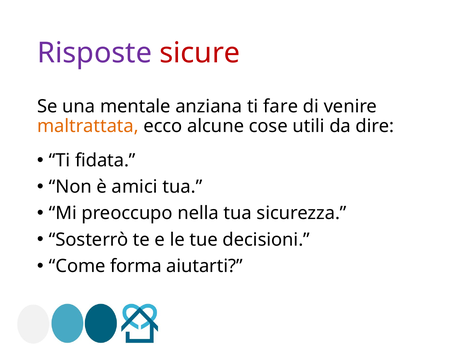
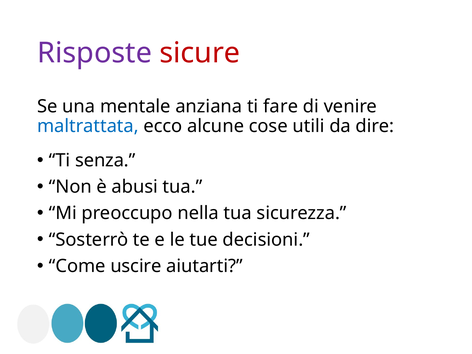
maltrattata colour: orange -> blue
fidata: fidata -> senza
amici: amici -> abusi
forma: forma -> uscire
